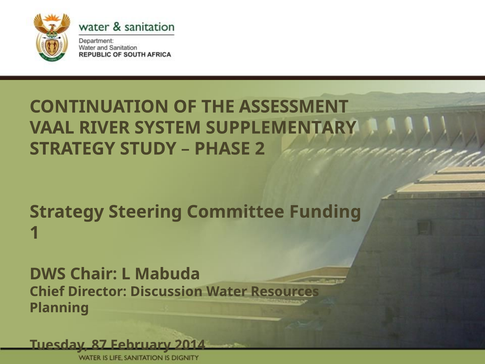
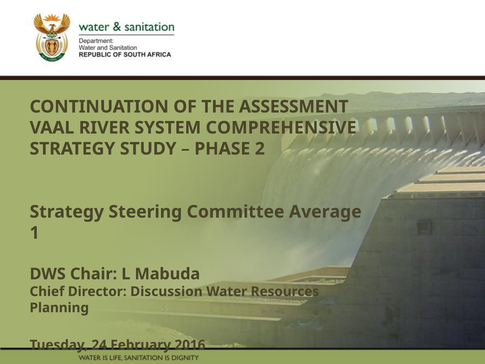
SUPPLEMENTARY: SUPPLEMENTARY -> COMPREHENSIVE
Funding: Funding -> Average
87: 87 -> 24
2014: 2014 -> 2016
